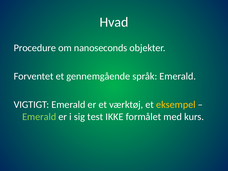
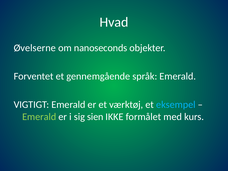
Procedure: Procedure -> Øvelserne
eksempel colour: yellow -> light blue
test: test -> sien
